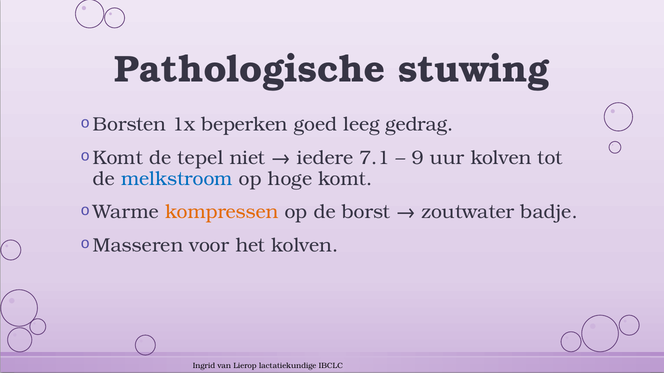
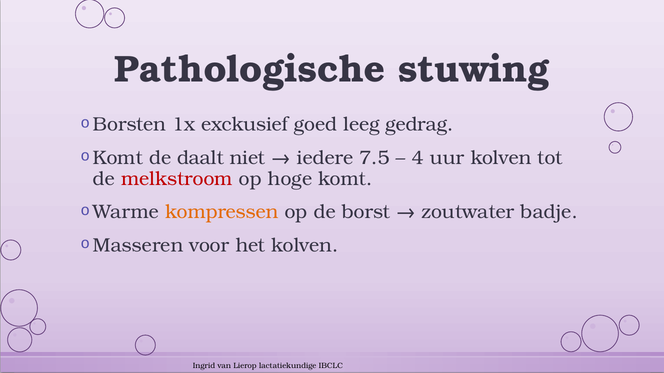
beperken: beperken -> exckusief
tepel: tepel -> daalt
7.1: 7.1 -> 7.5
9: 9 -> 4
melkstroom colour: blue -> red
